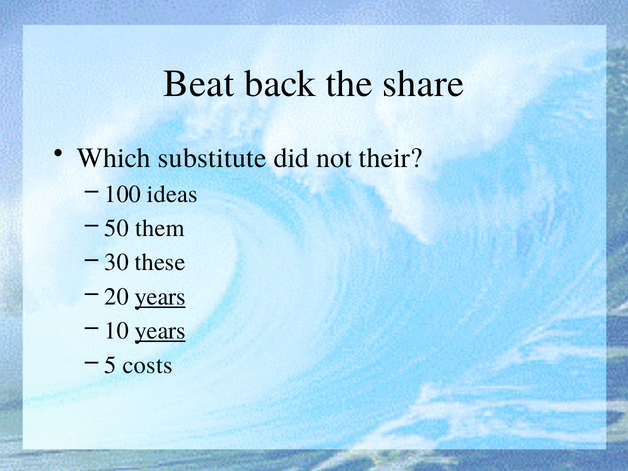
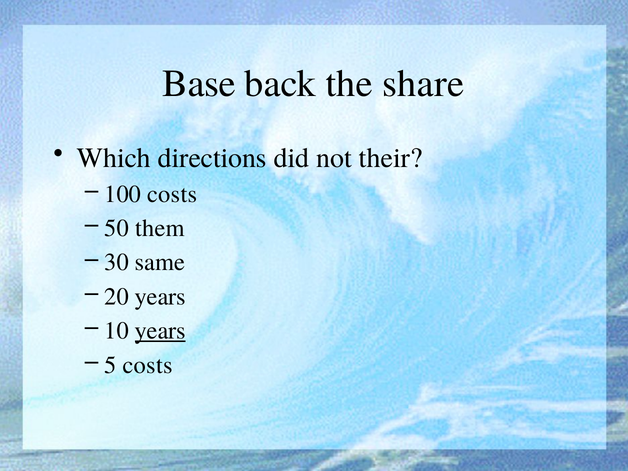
Beat: Beat -> Base
substitute: substitute -> directions
100 ideas: ideas -> costs
these: these -> same
years at (160, 297) underline: present -> none
